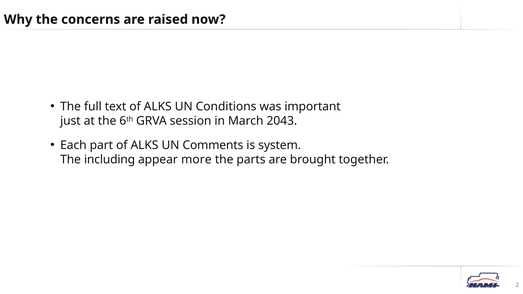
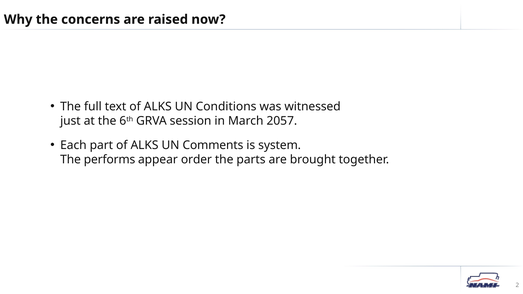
important: important -> witnessed
2043: 2043 -> 2057
including: including -> performs
more: more -> order
